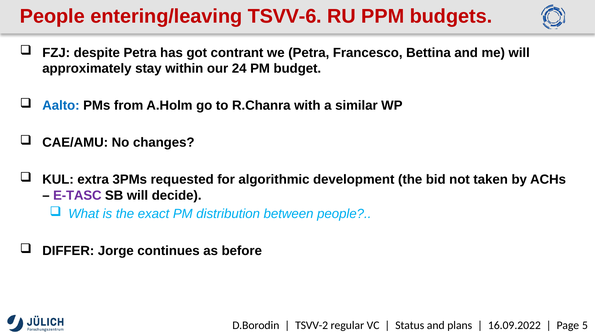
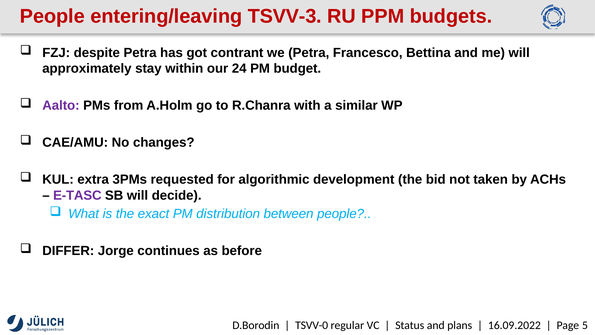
TSVV-6: TSVV-6 -> TSVV-3
Aalto colour: blue -> purple
TSVV-2: TSVV-2 -> TSVV-0
